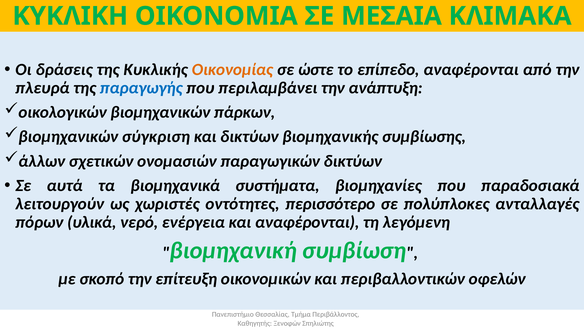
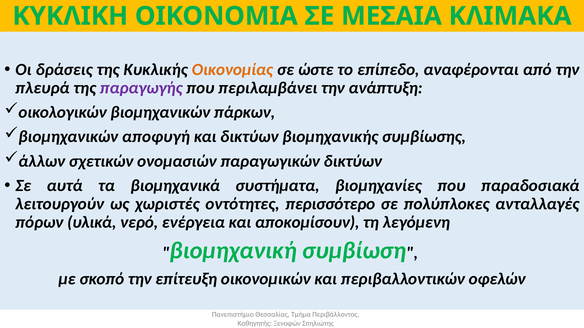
παραγωγής colour: blue -> purple
σύγκριση: σύγκριση -> αποφυγή
και αναφέρονται: αναφέρονται -> αποκομίσουν
